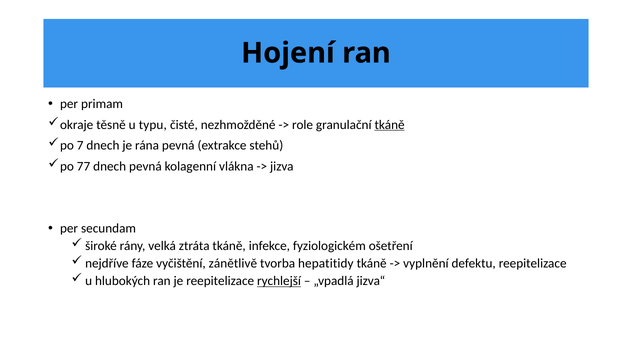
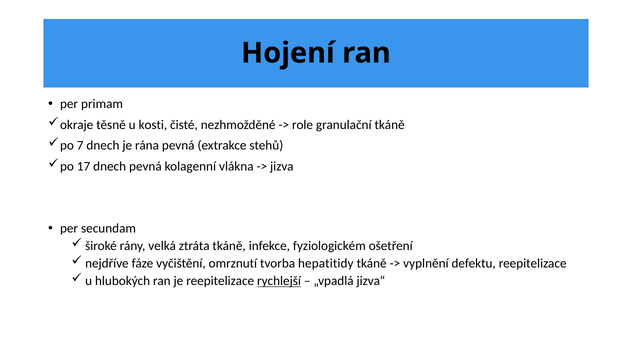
typu: typu -> kosti
tkáně at (390, 125) underline: present -> none
77: 77 -> 17
zánětlivě: zánětlivě -> omrznutí
